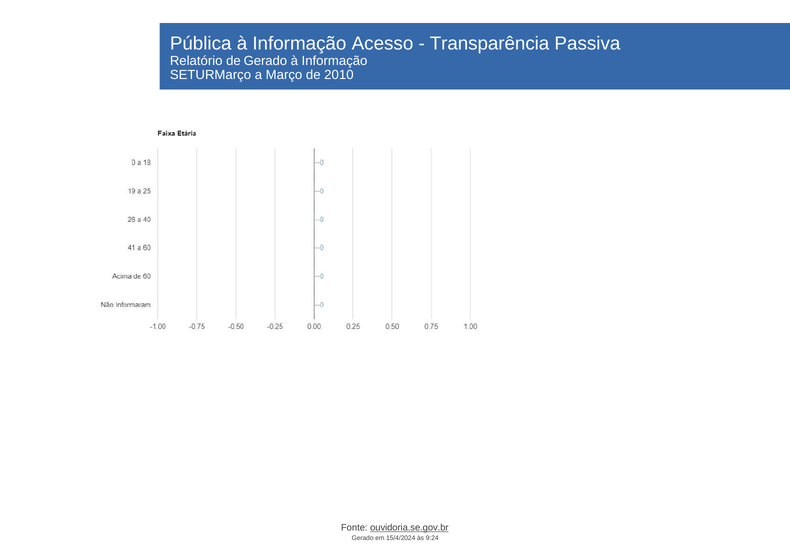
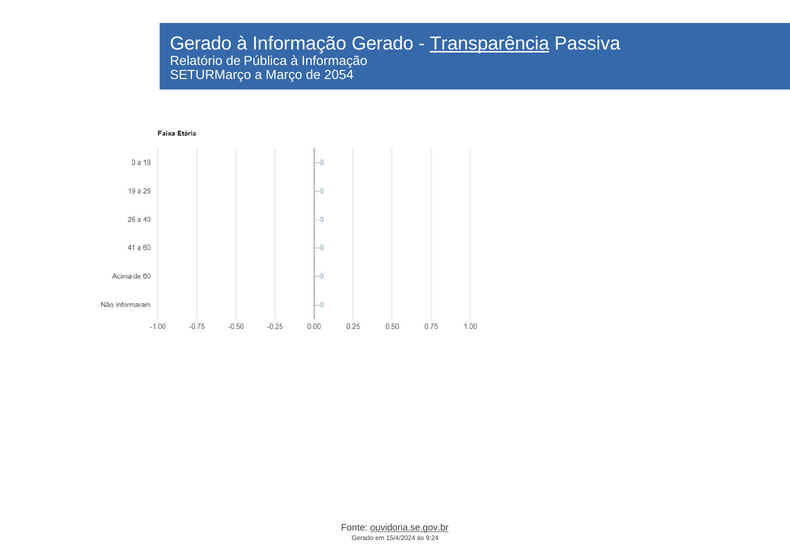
Pública at (201, 44): Pública -> Gerado
Informação Acesso: Acesso -> Gerado
Transparência underline: none -> present
de Gerado: Gerado -> Pública
2010: 2010 -> 2054
